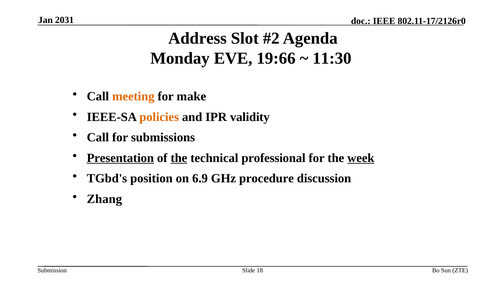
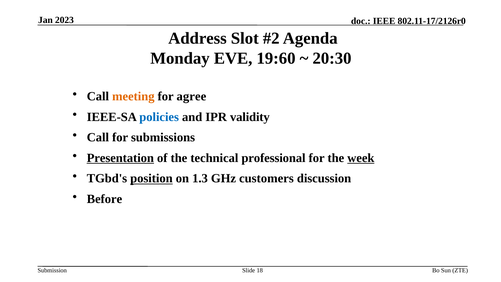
2031: 2031 -> 2023
19:66: 19:66 -> 19:60
11:30: 11:30 -> 20:30
make: make -> agree
policies colour: orange -> blue
the at (179, 158) underline: present -> none
position underline: none -> present
6.9: 6.9 -> 1.3
procedure: procedure -> customers
Zhang: Zhang -> Before
